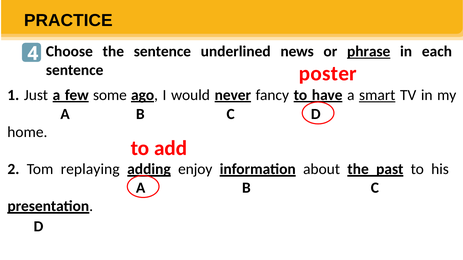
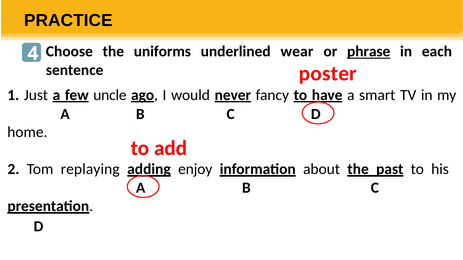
the sentence: sentence -> uniforms
news: news -> wear
some: some -> uncle
smart underline: present -> none
